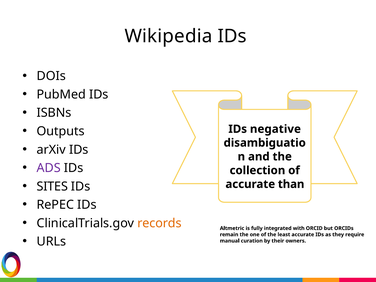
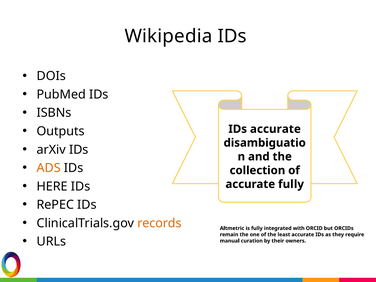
IDs negative: negative -> accurate
ADS colour: purple -> orange
SITES: SITES -> HERE
accurate than: than -> fully
